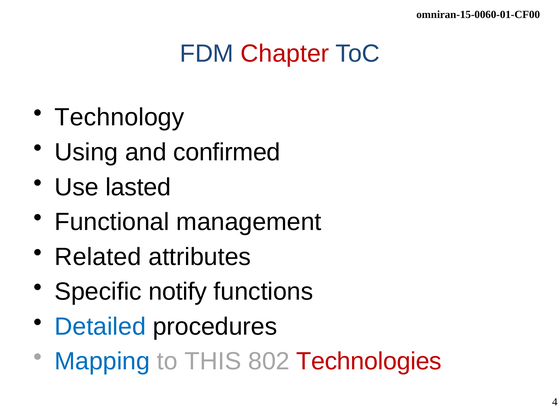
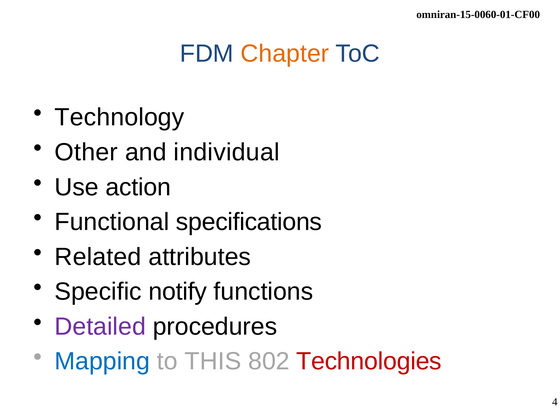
Chapter colour: red -> orange
Using: Using -> Other
confirmed: confirmed -> individual
lasted: lasted -> action
management: management -> specifications
Detailed colour: blue -> purple
